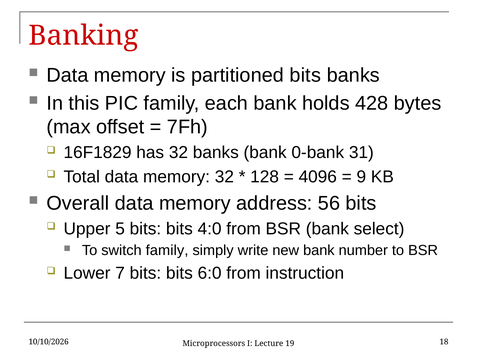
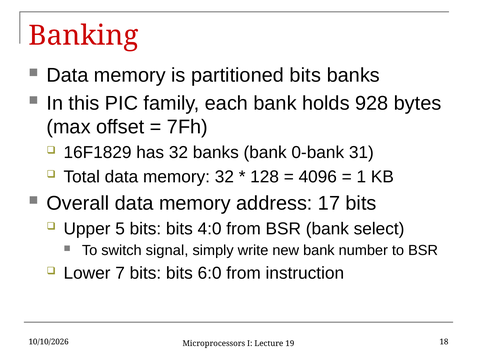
428: 428 -> 928
9: 9 -> 1
56: 56 -> 17
switch family: family -> signal
